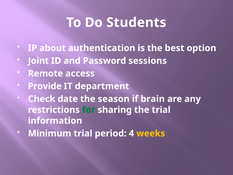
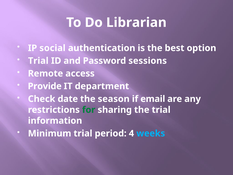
Students: Students -> Librarian
about: about -> social
Joint at (38, 61): Joint -> Trial
brain: brain -> email
weeks colour: yellow -> light blue
